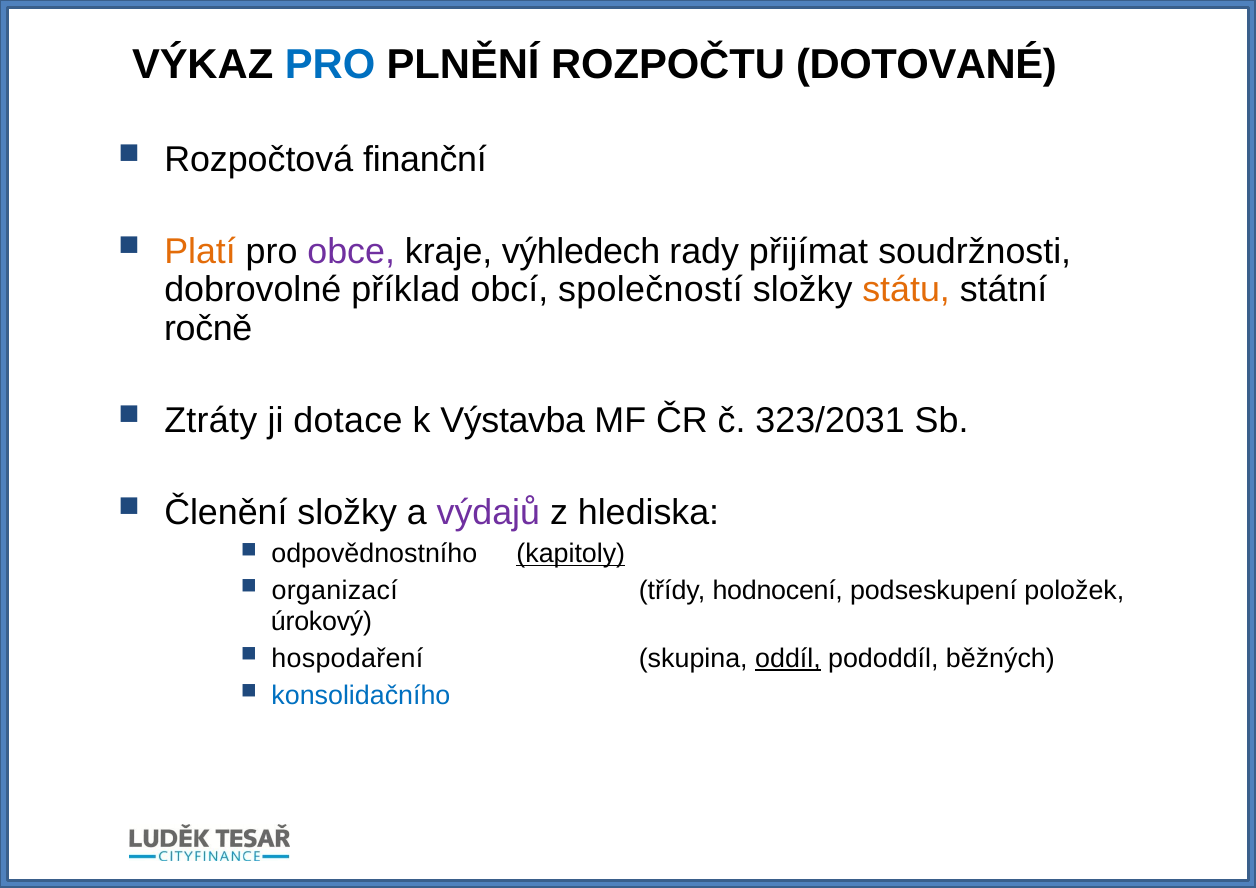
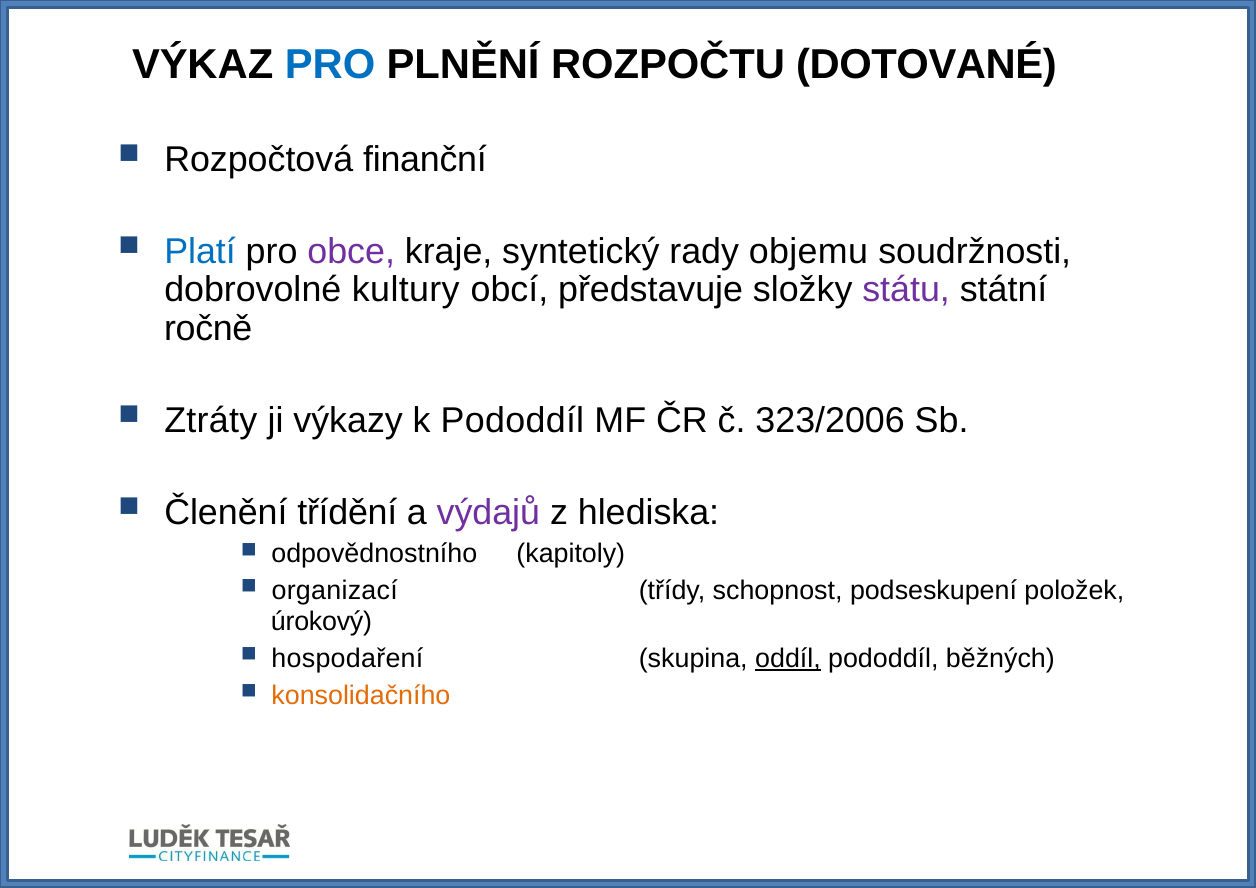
Platí colour: orange -> blue
výhledech: výhledech -> syntetický
přijímat: přijímat -> objemu
příklad: příklad -> kultury
společností: společností -> představuje
státu colour: orange -> purple
dotace: dotace -> výkazy
k Výstavba: Výstavba -> Pododdíl
323/2031: 323/2031 -> 323/2006
Členění složky: složky -> třídění
kapitoly underline: present -> none
hodnocení: hodnocení -> schopnost
konsolidačního colour: blue -> orange
